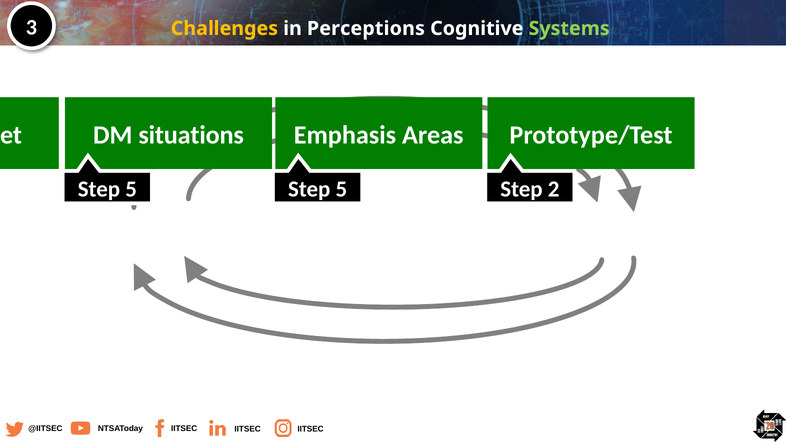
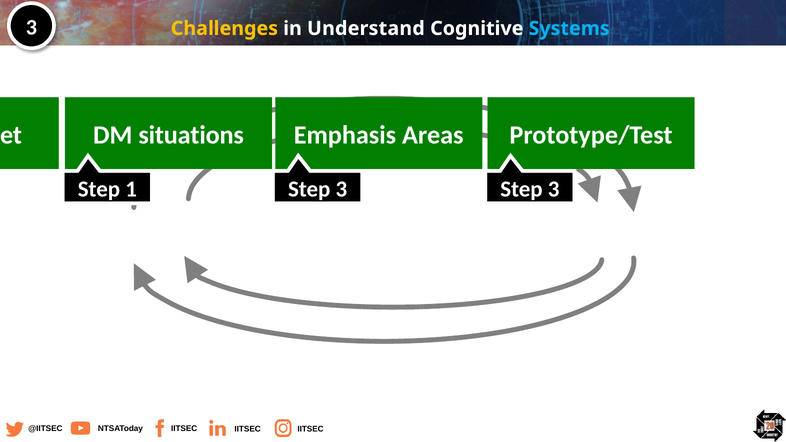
Perceptions: Perceptions -> Understand
Systems colour: light green -> light blue
5 at (131, 189): 5 -> 1
5 at (341, 189): 5 -> 3
2 at (554, 189): 2 -> 3
